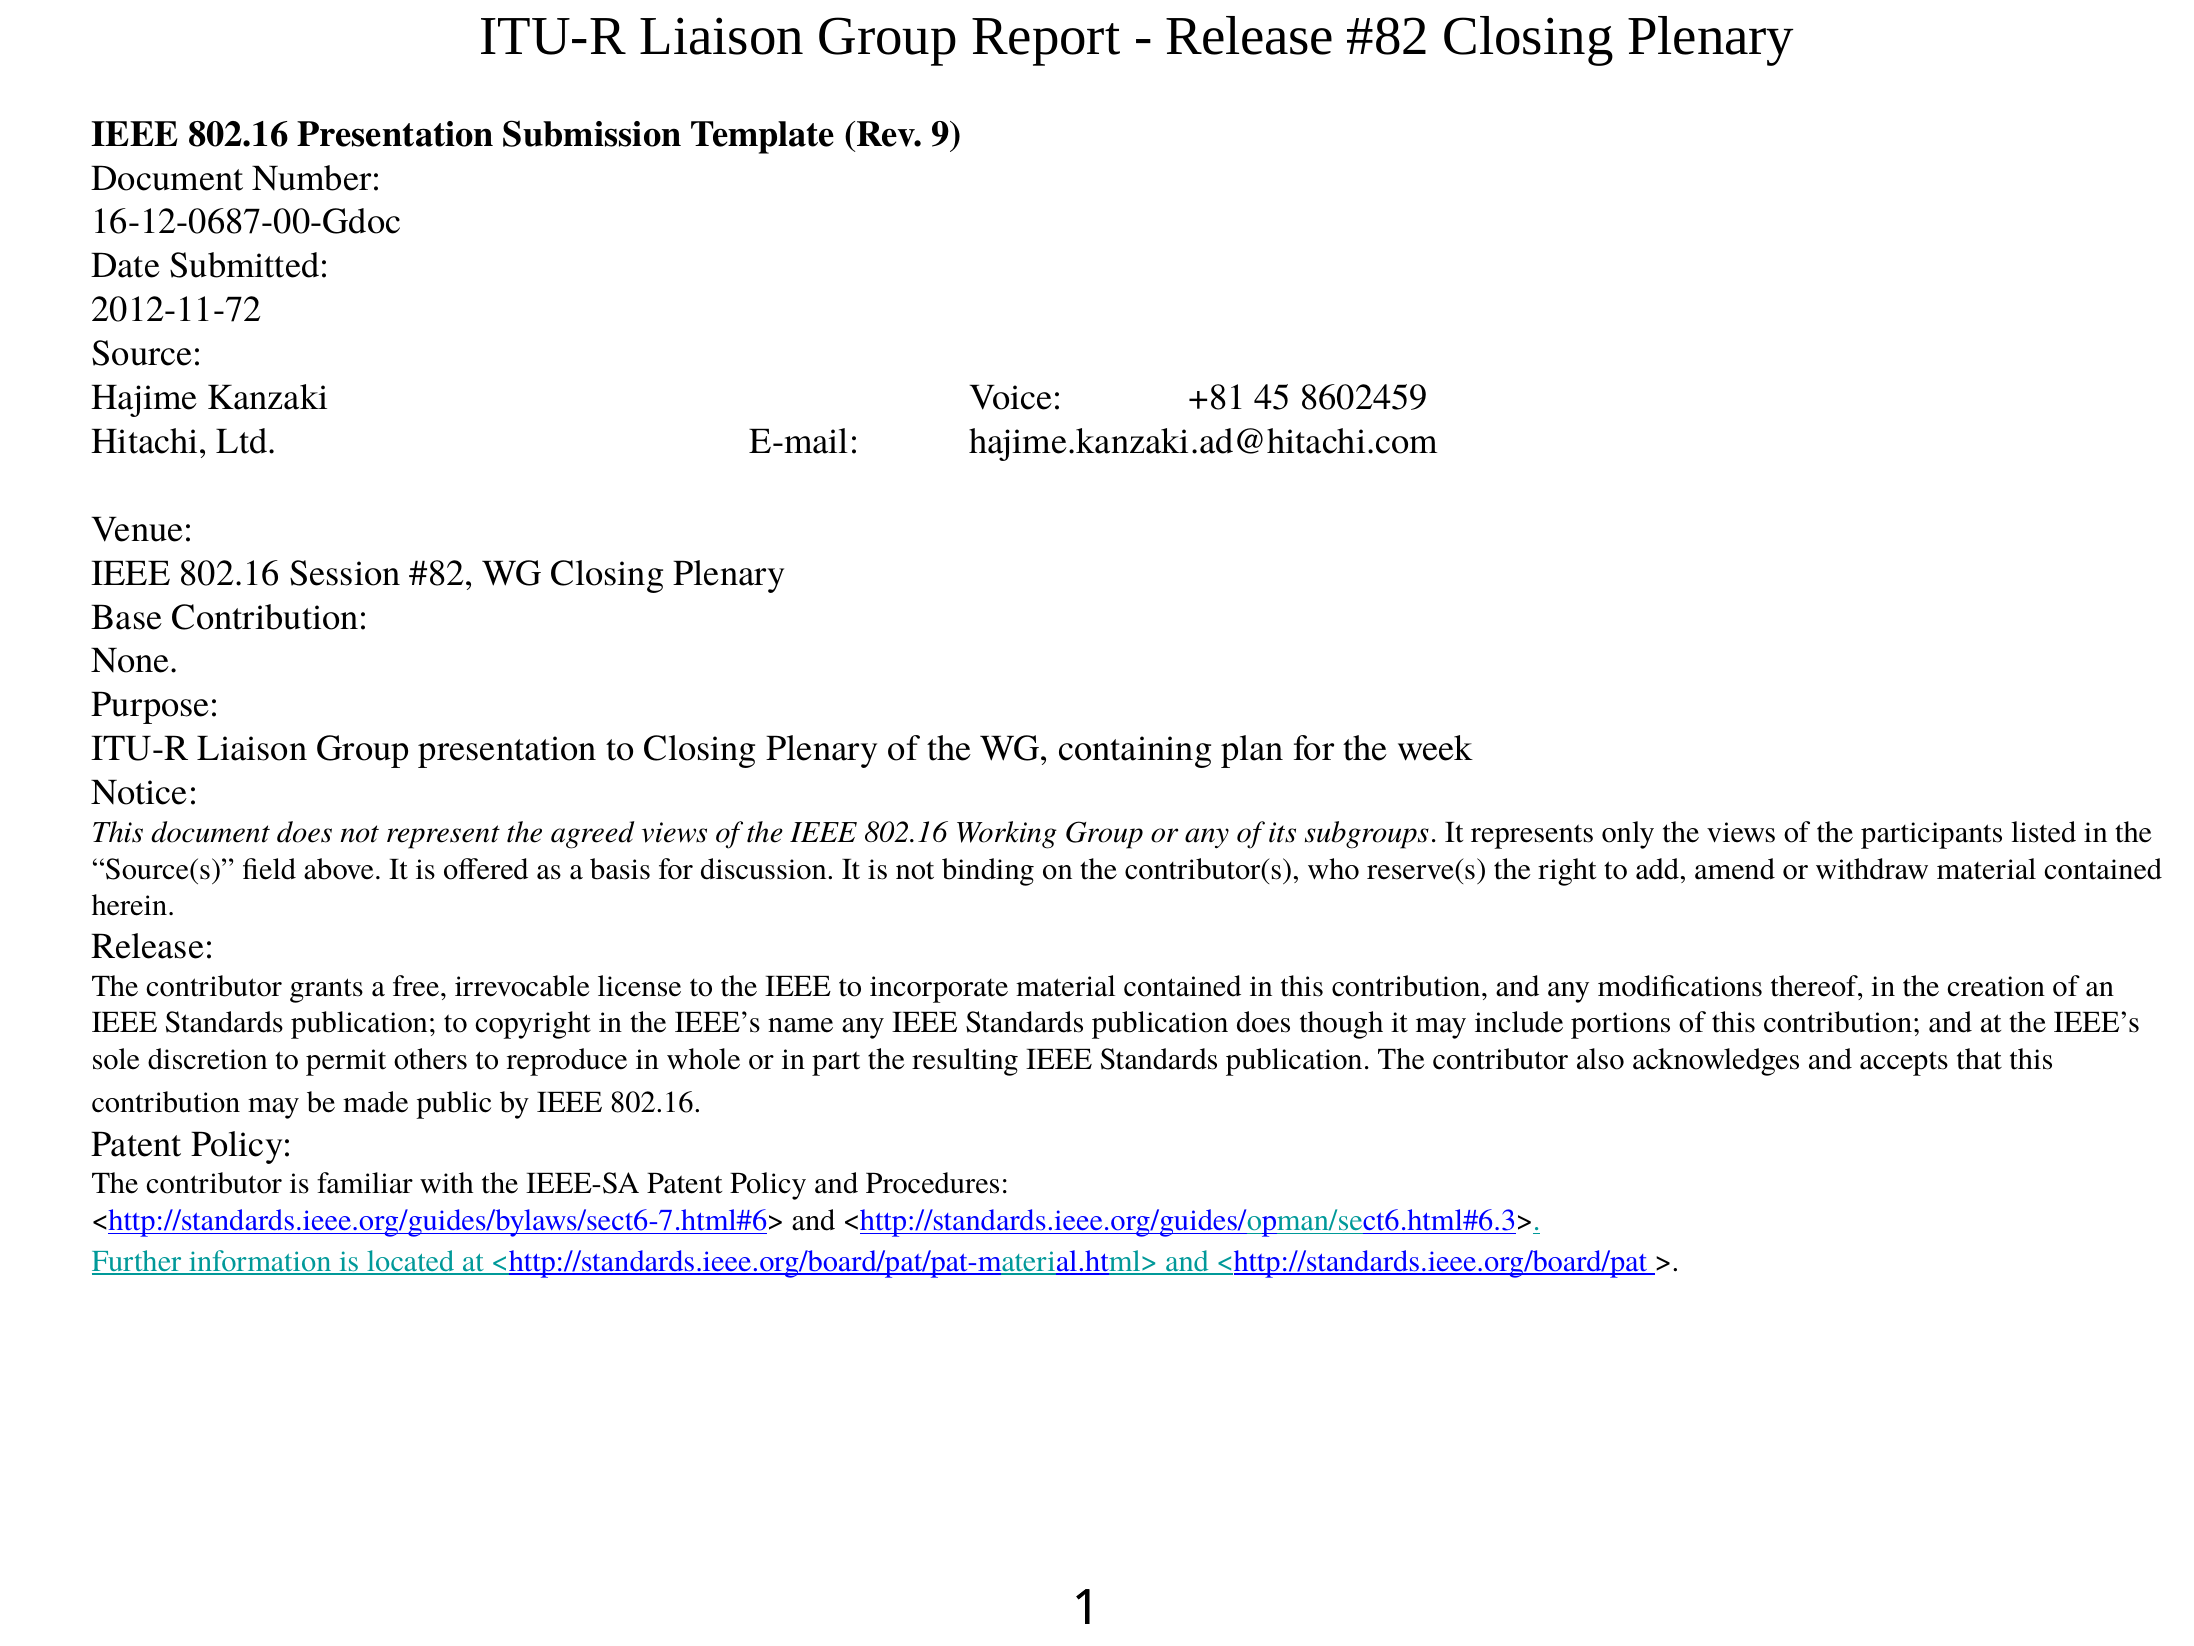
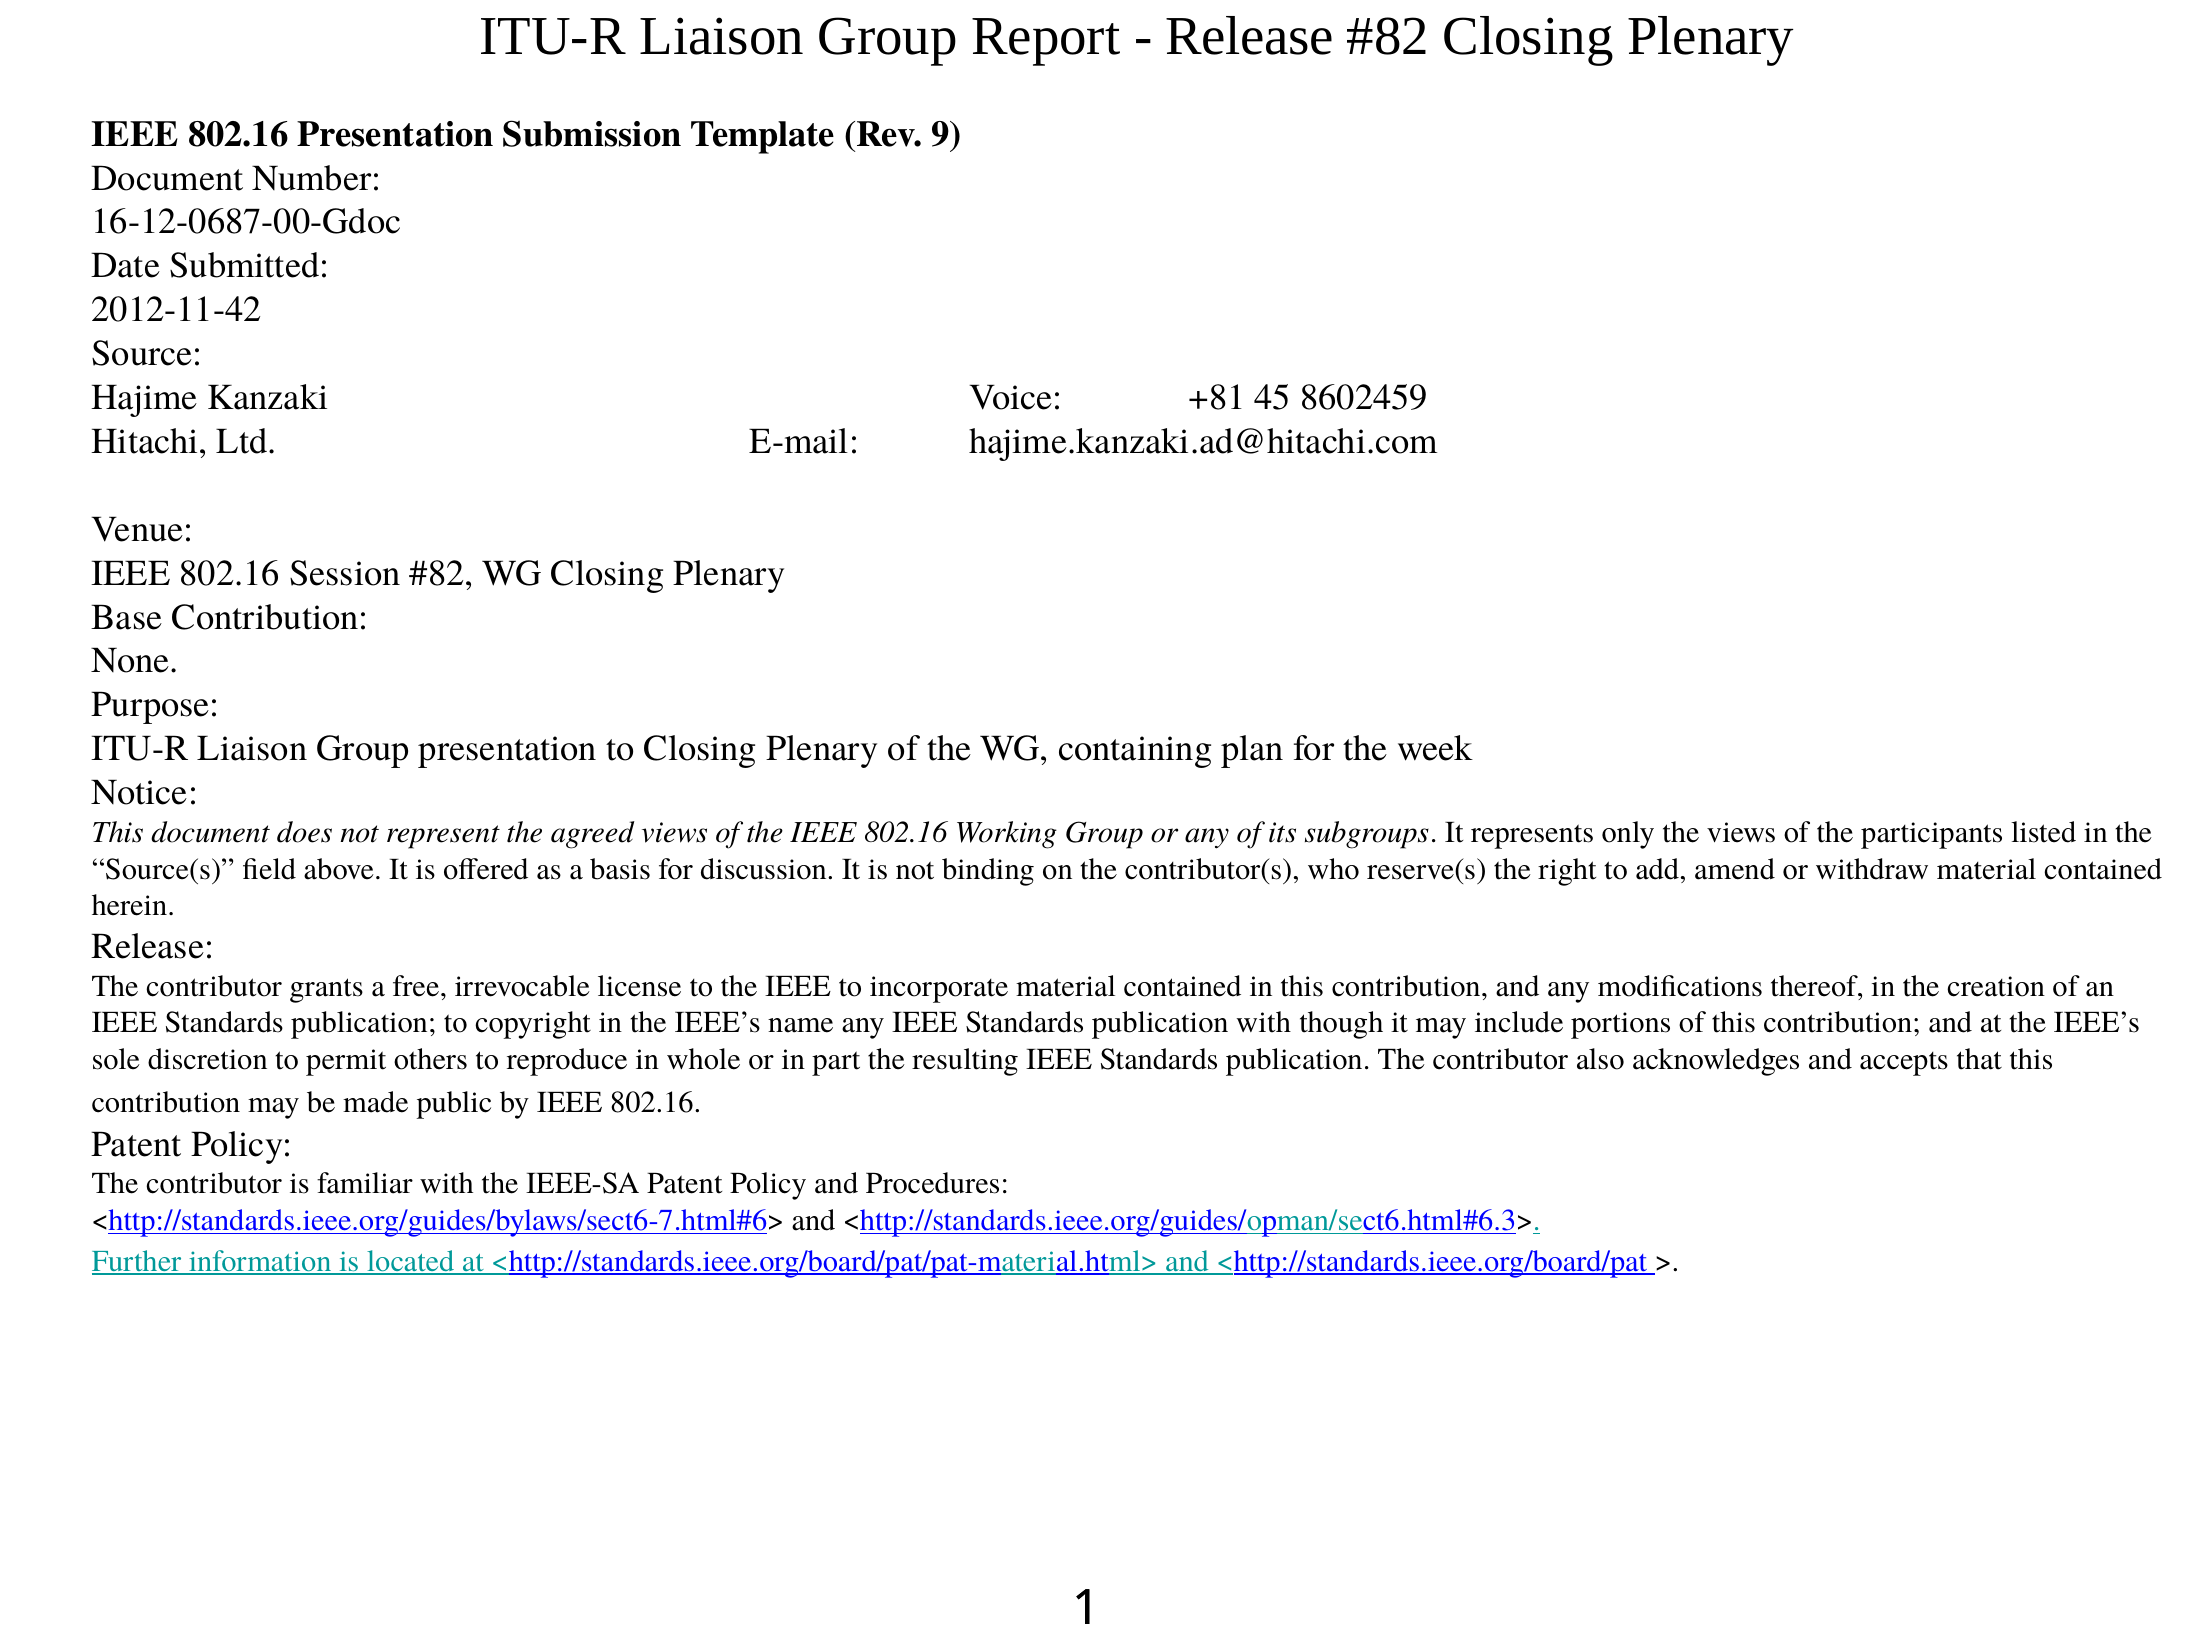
2012-11-72: 2012-11-72 -> 2012-11-42
publication does: does -> with
